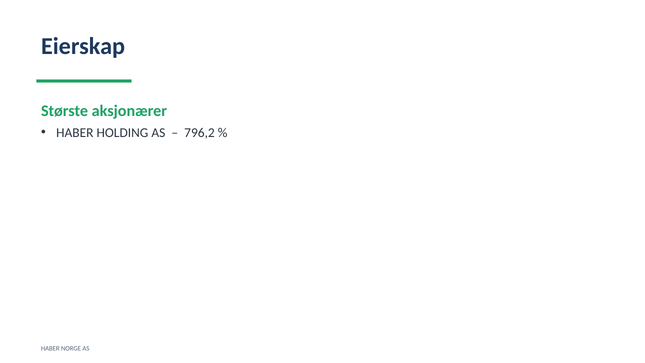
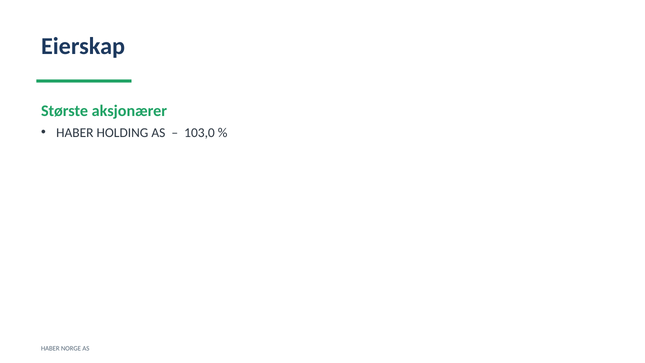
796,2: 796,2 -> 103,0
